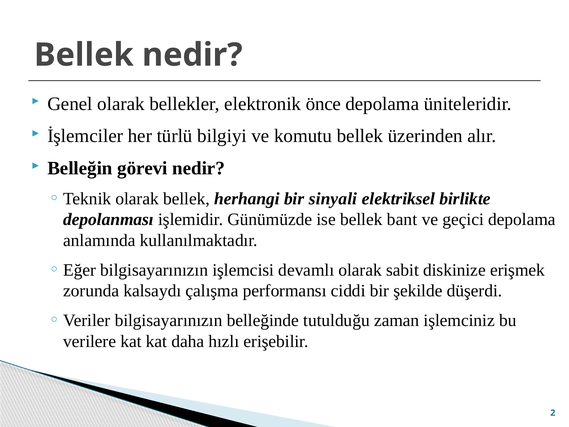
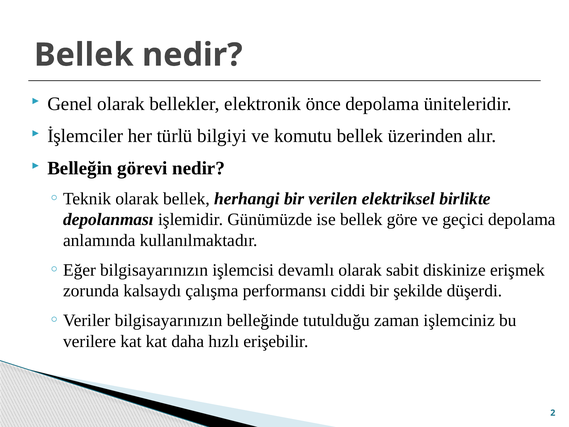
sinyali: sinyali -> verilen
bant: bant -> göre
